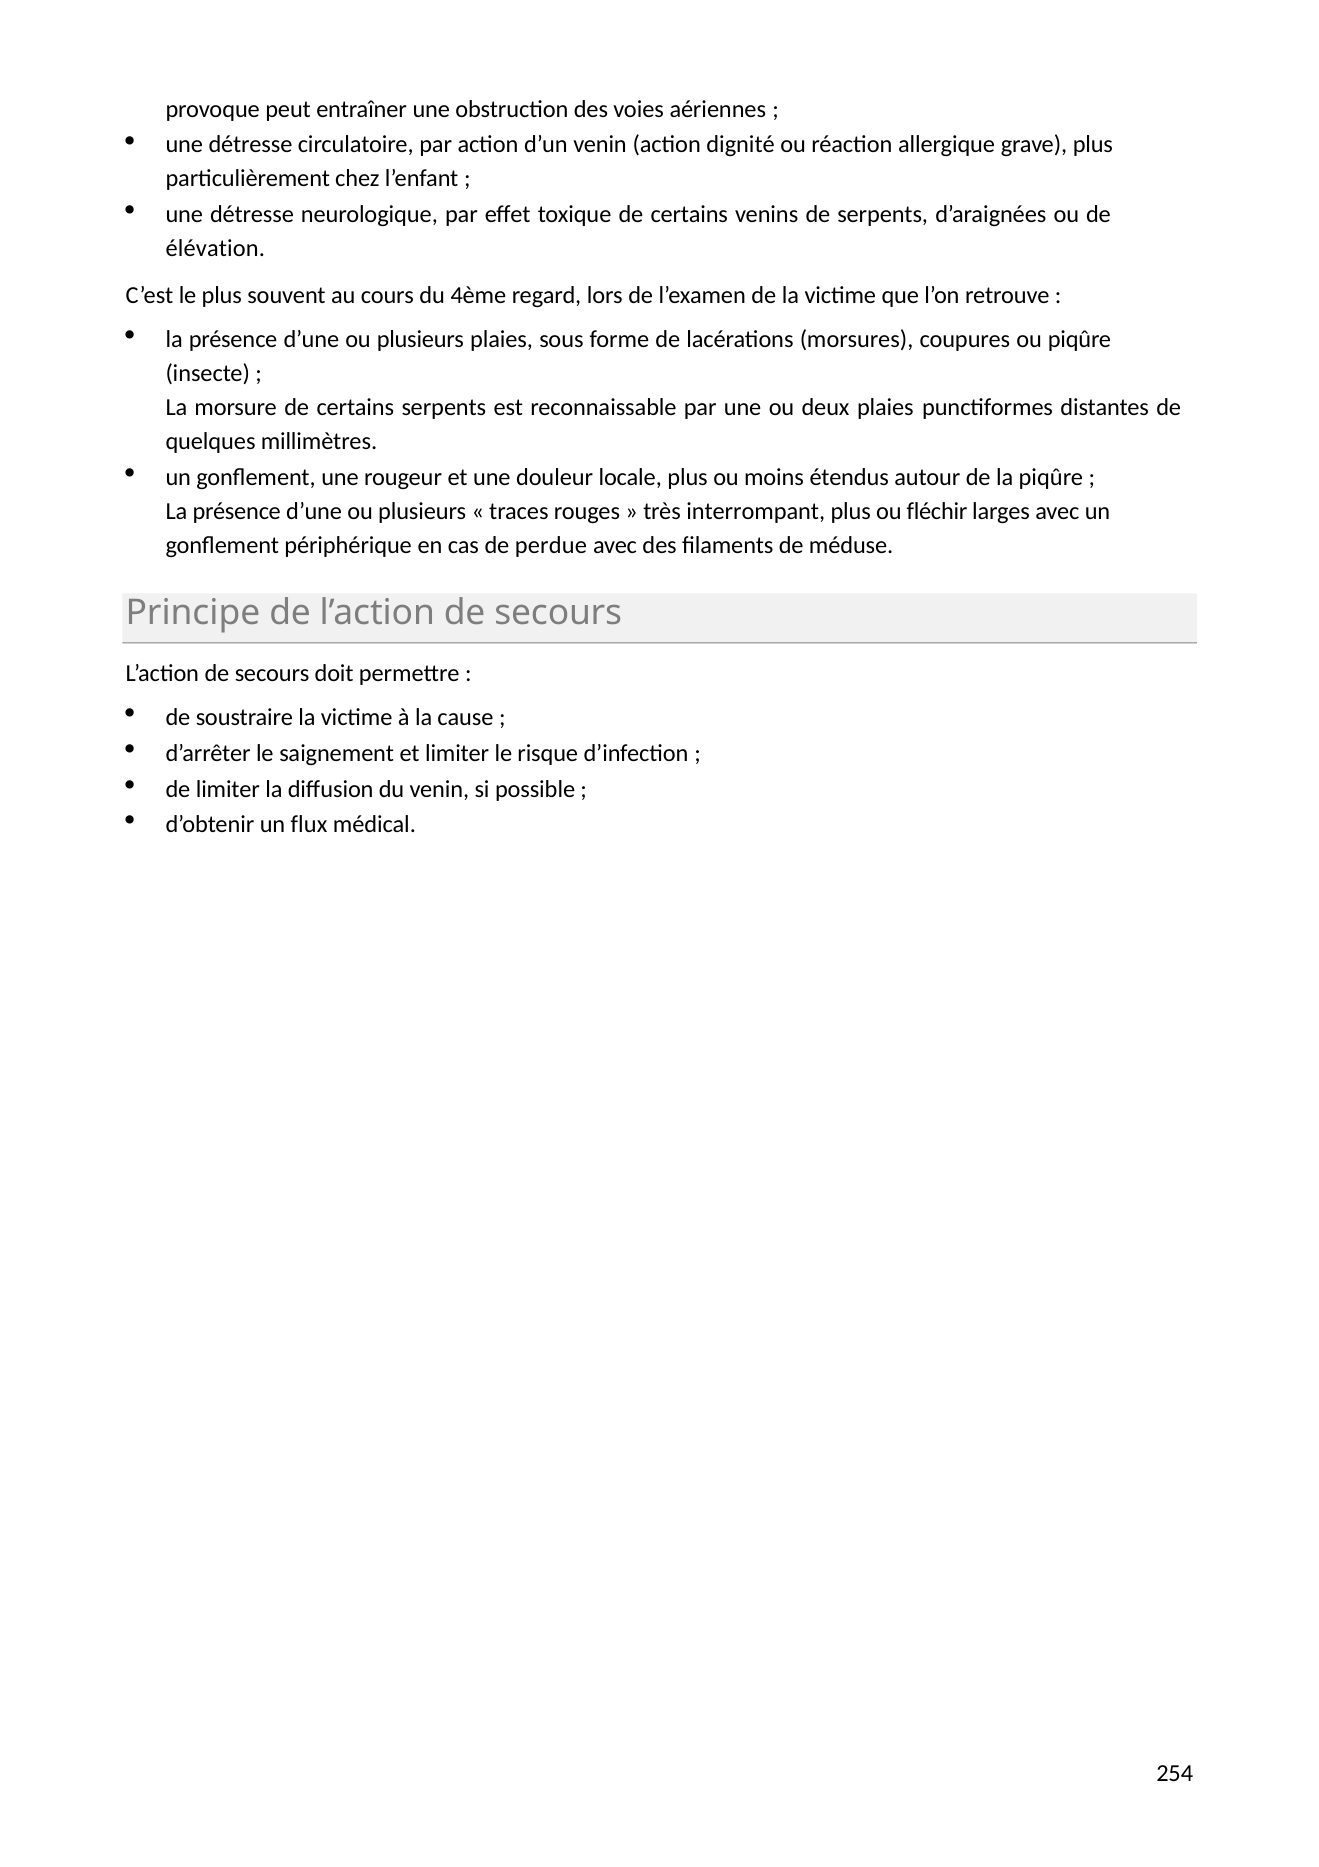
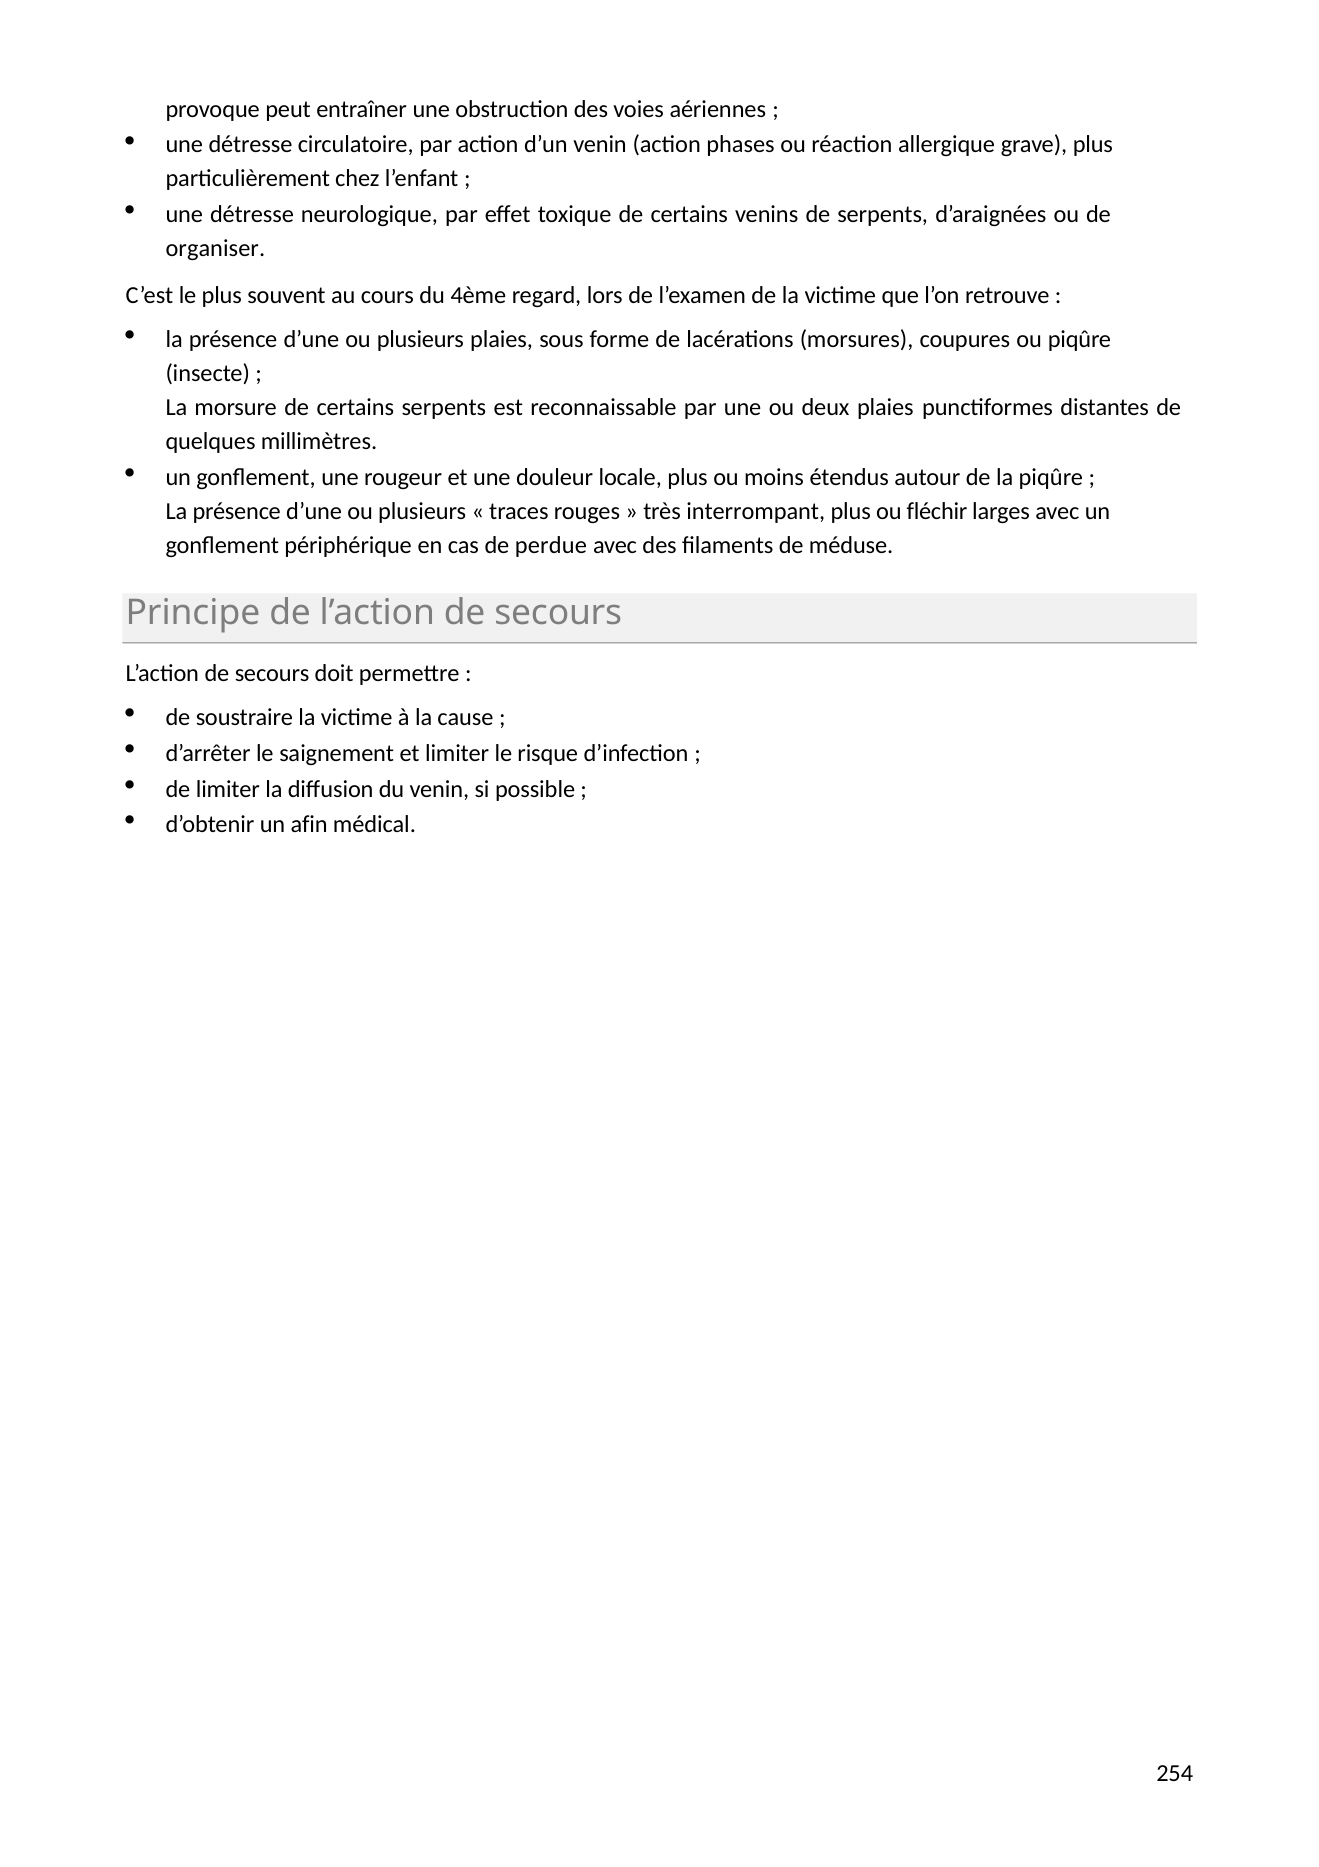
dignité: dignité -> phases
élévation: élévation -> organiser
flux: flux -> afin
